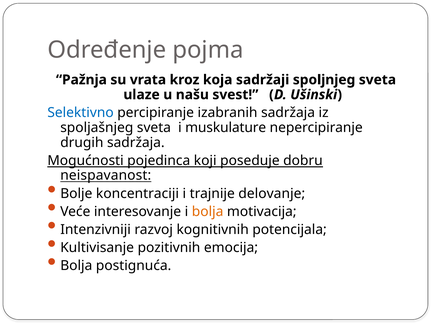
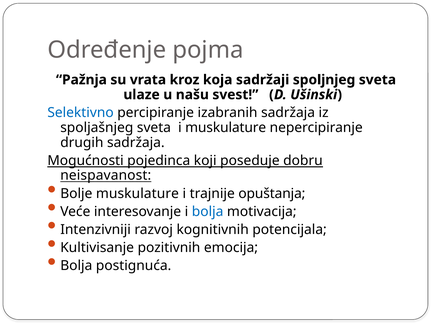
Bolje koncentraciji: koncentraciji -> muskulature
delovanje: delovanje -> opuštanja
bolja at (208, 211) colour: orange -> blue
